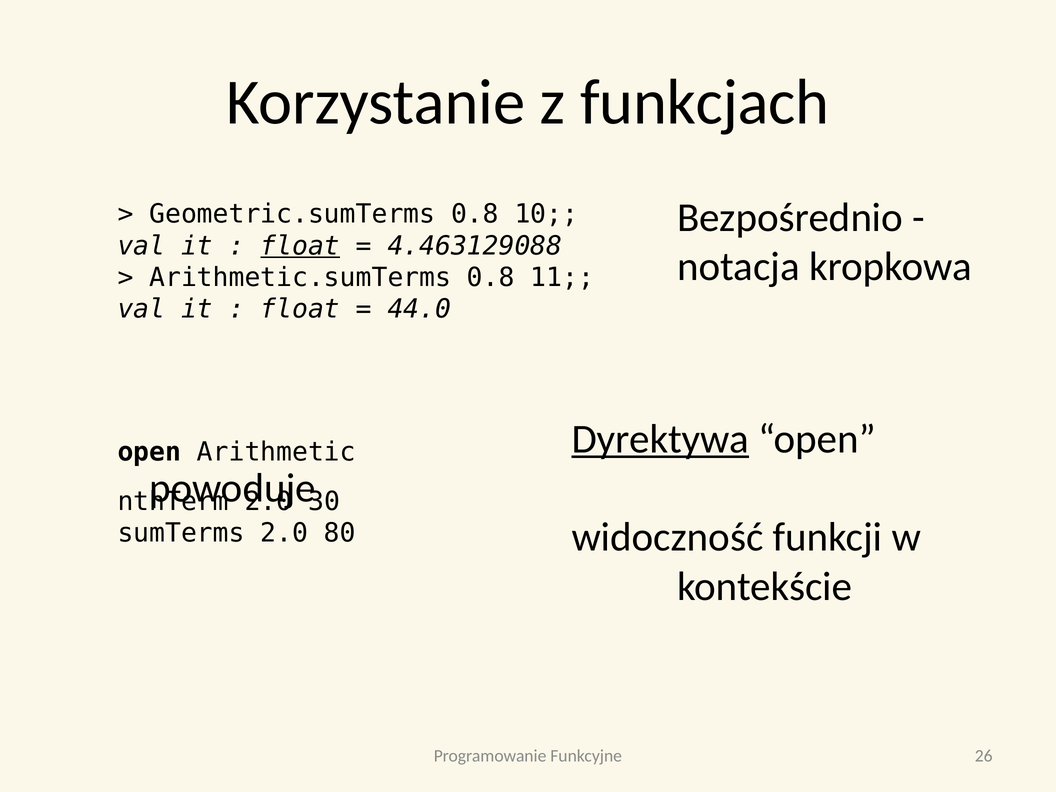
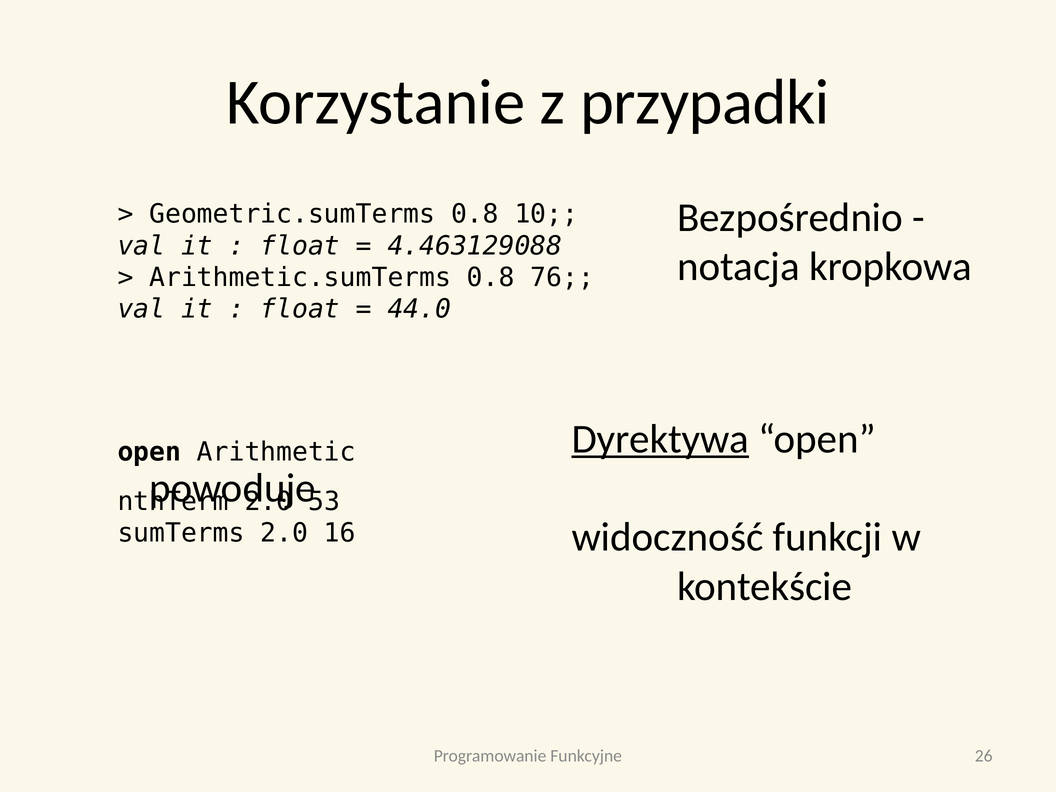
funkcjach: funkcjach -> przypadki
float at (300, 246) underline: present -> none
11: 11 -> 76
30: 30 -> 53
80: 80 -> 16
